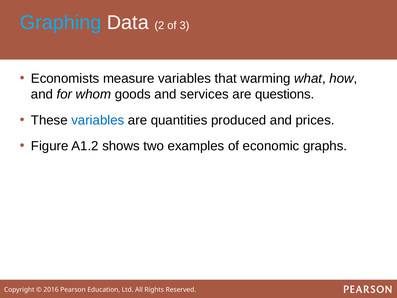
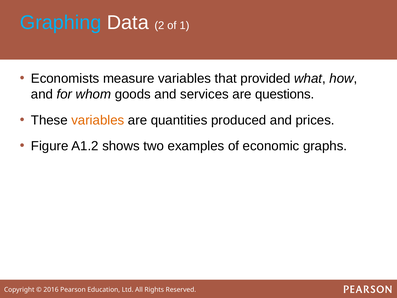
3: 3 -> 1
warming: warming -> provided
variables at (98, 120) colour: blue -> orange
